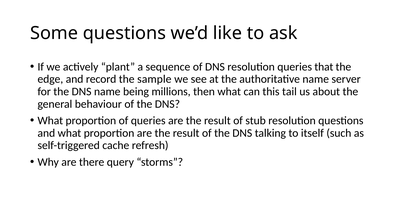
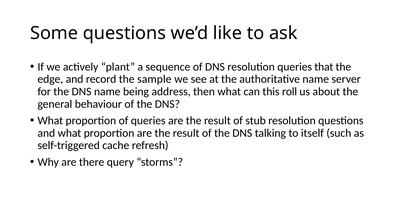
millions: millions -> address
tail: tail -> roll
